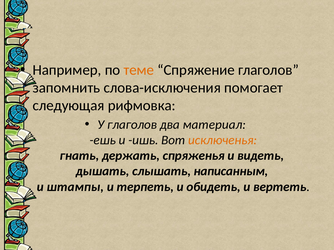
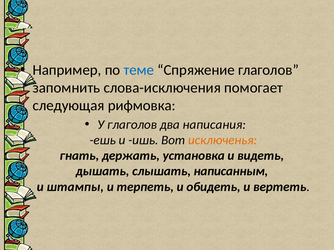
теме colour: orange -> blue
материал: материал -> написания
спряженья: спряженья -> установка
